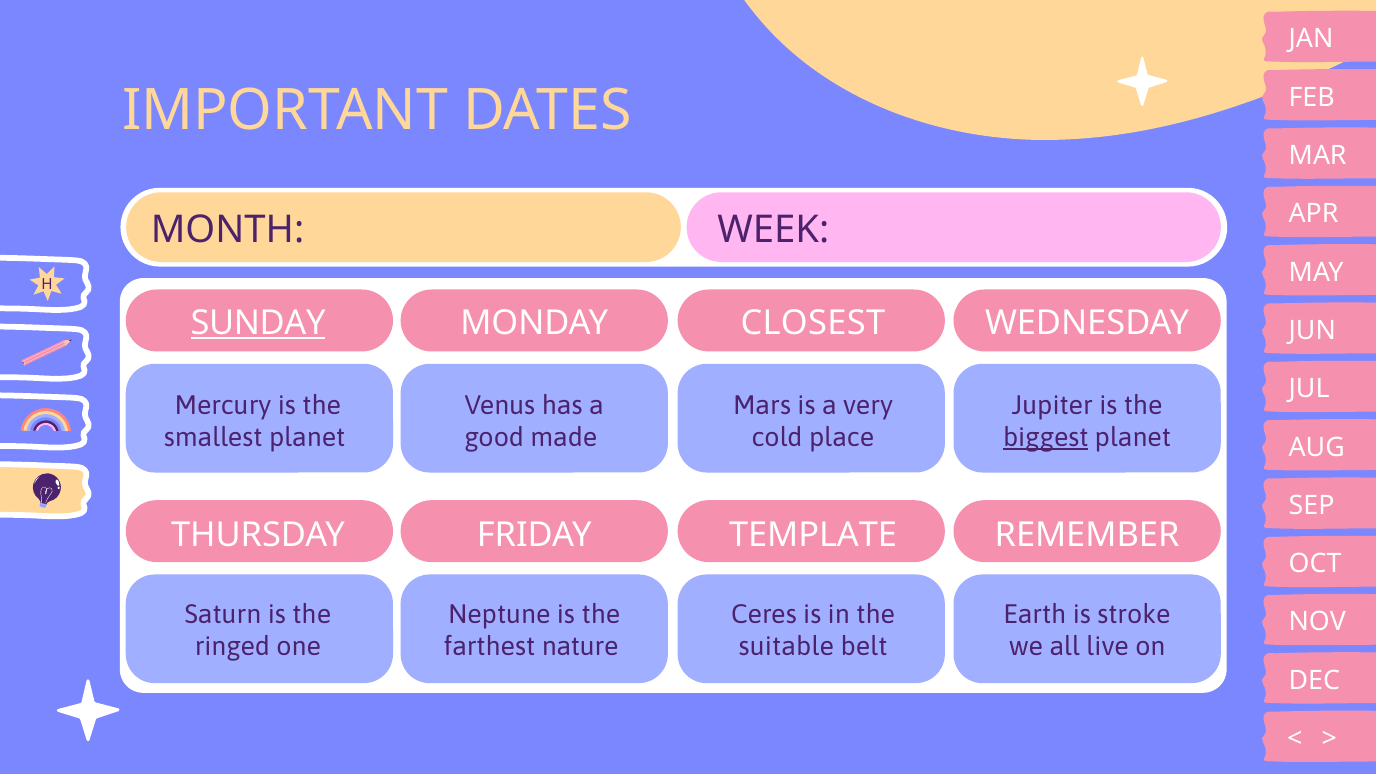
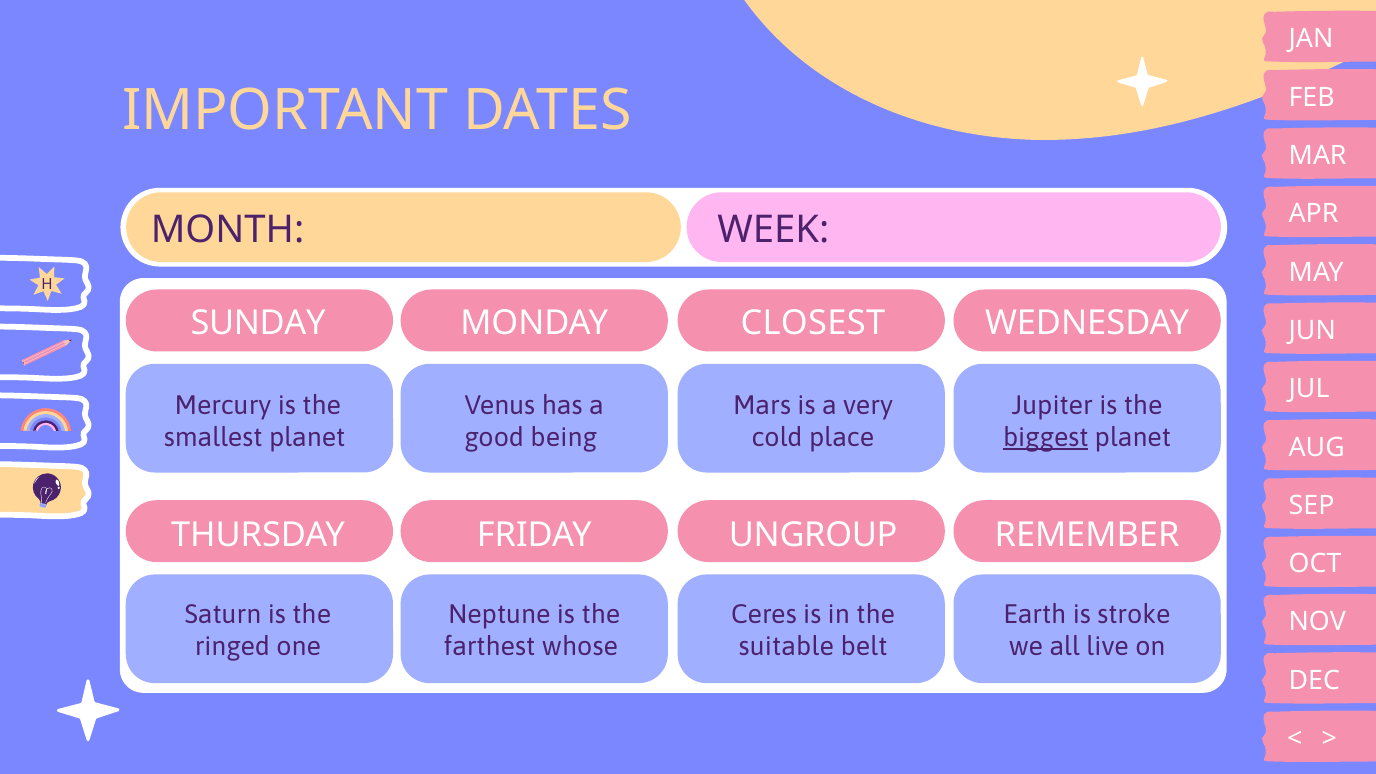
SUNDAY underline: present -> none
made: made -> being
TEMPLATE: TEMPLATE -> UNGROUP
nature: nature -> whose
